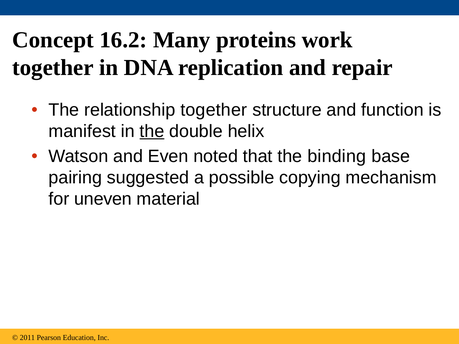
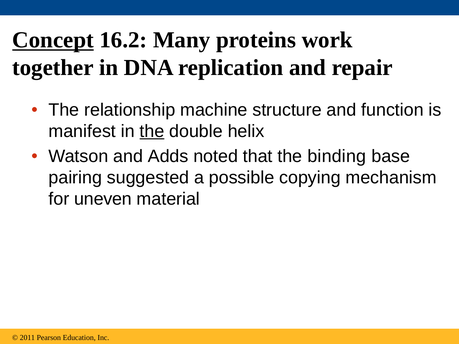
Concept underline: none -> present
relationship together: together -> machine
Even: Even -> Adds
